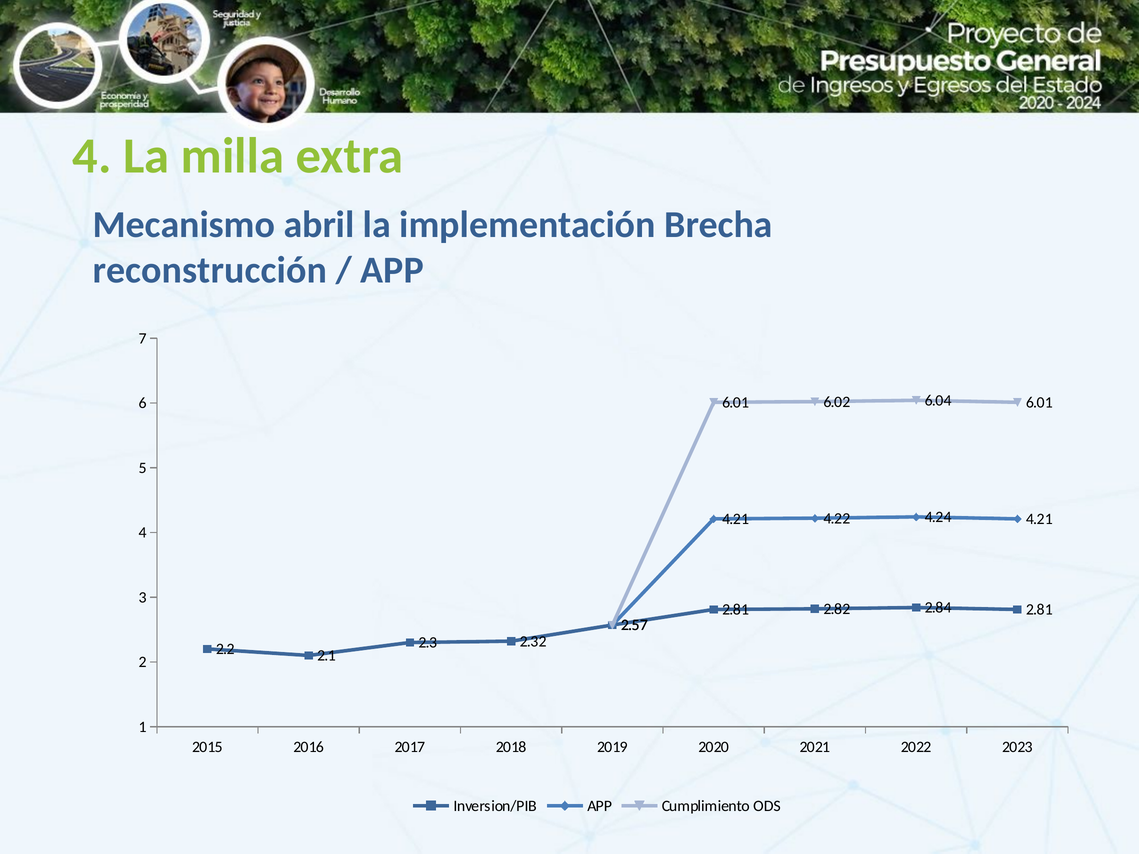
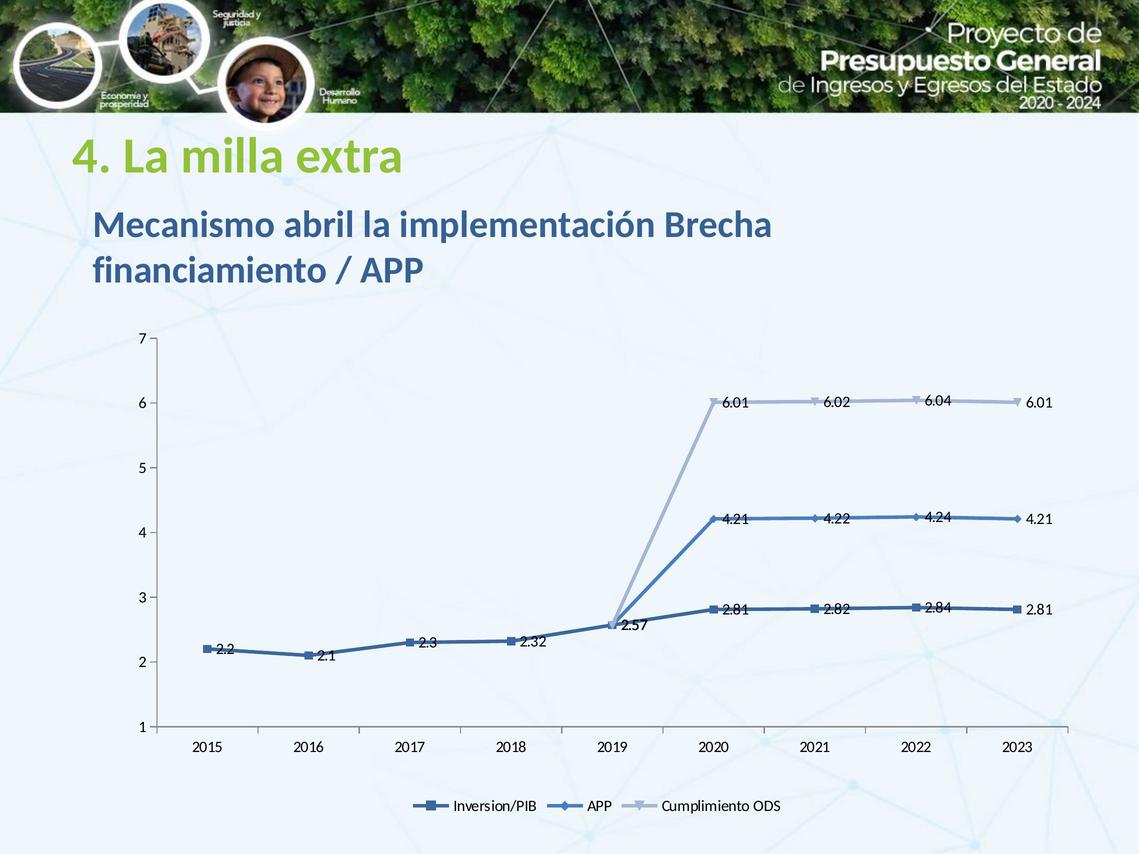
reconstrucción: reconstrucción -> financiamiento
